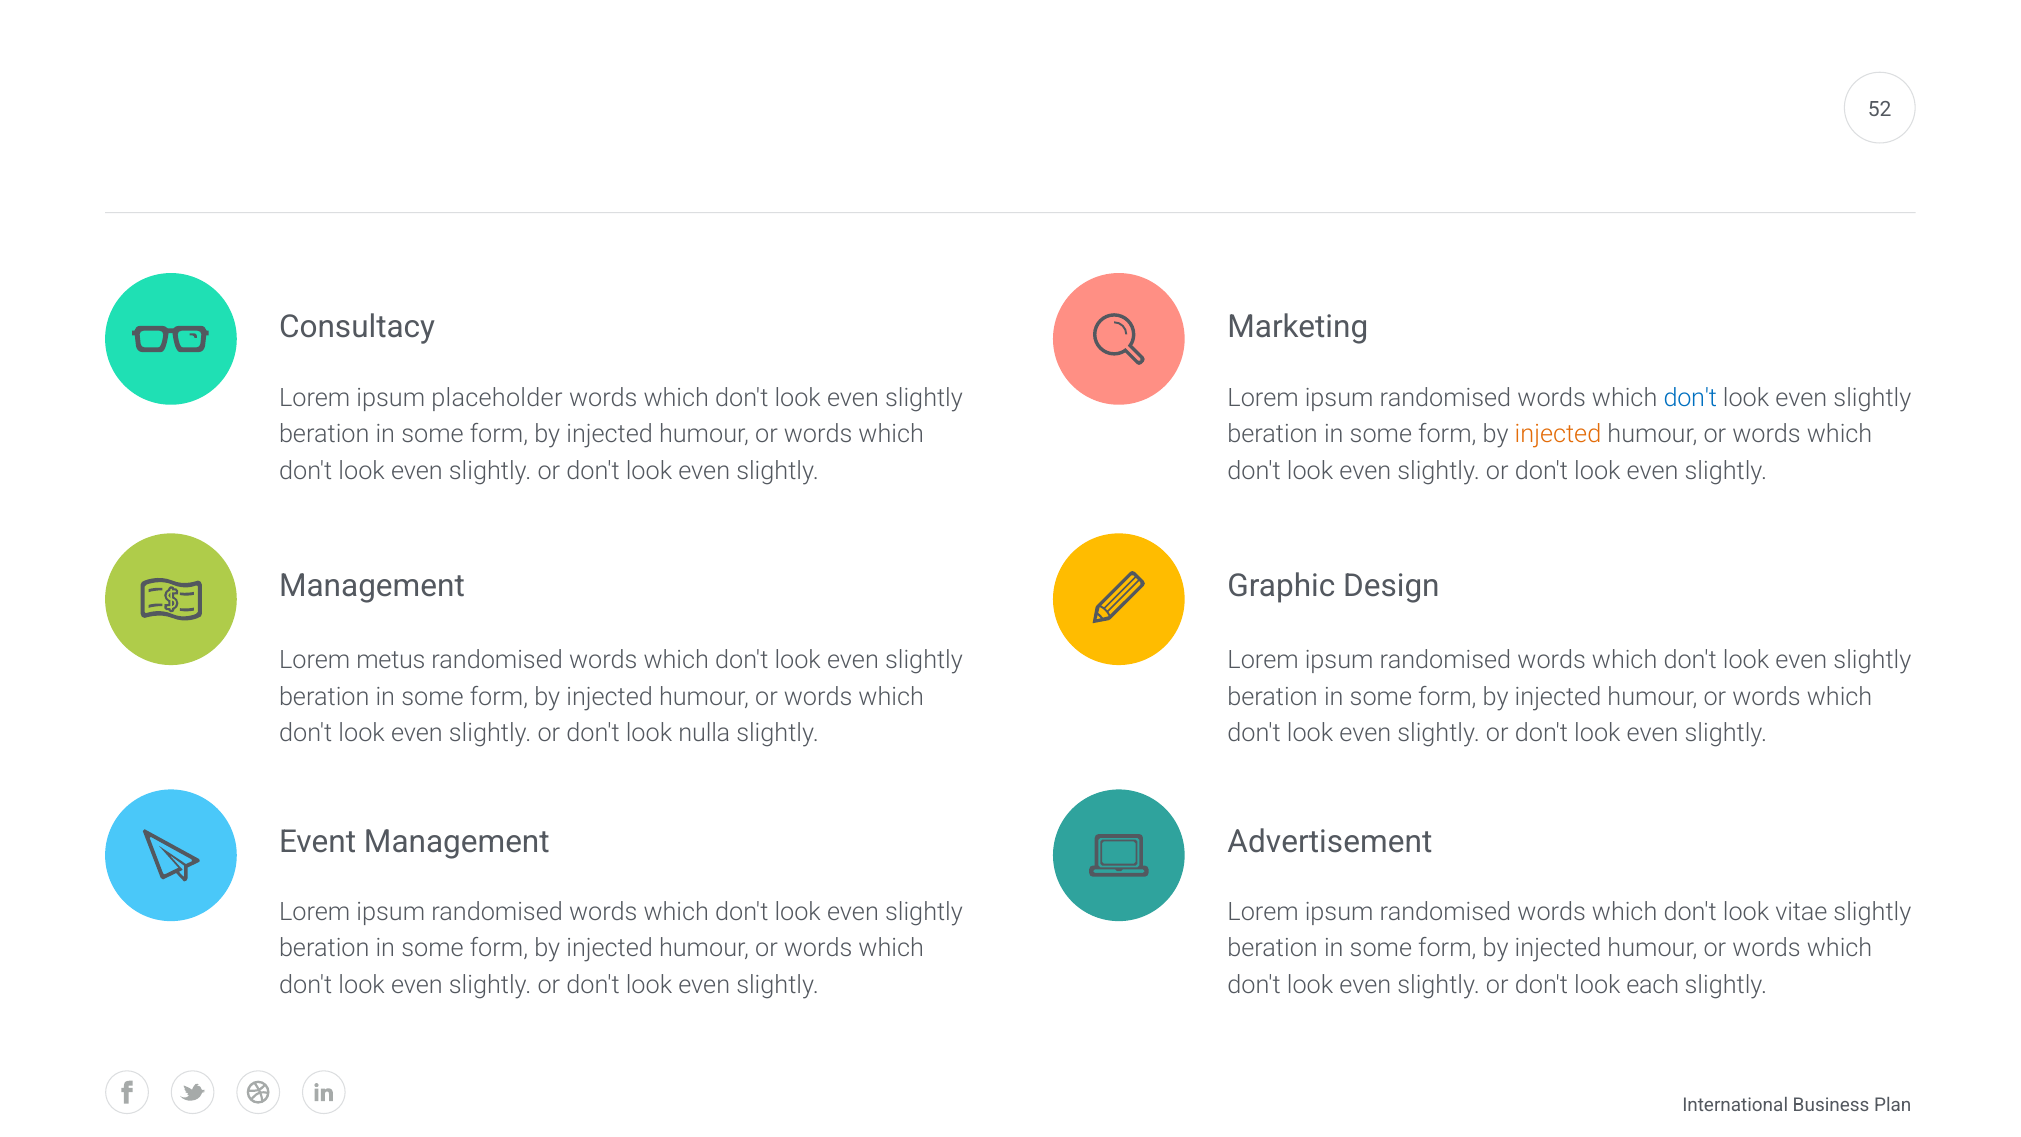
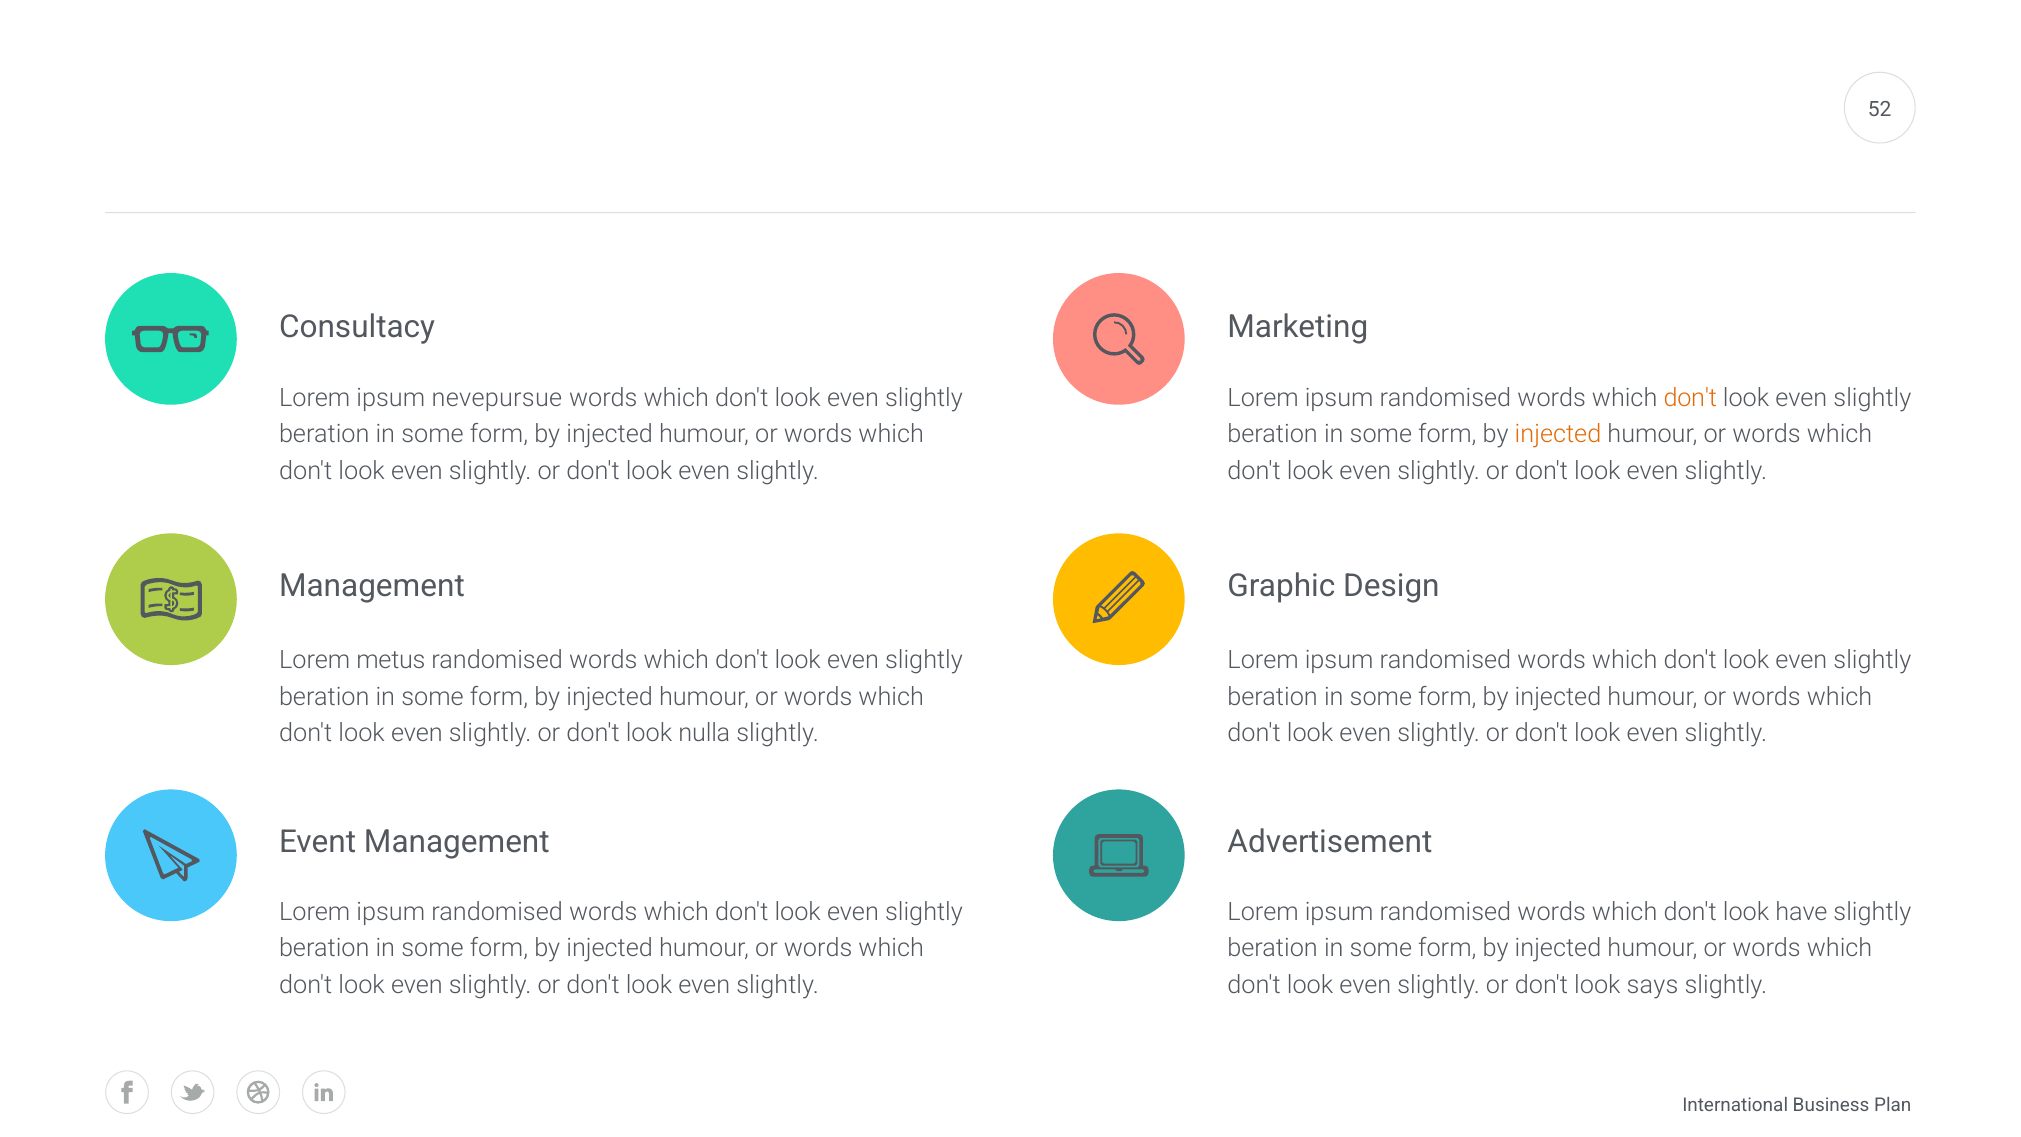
placeholder: placeholder -> nevepursue
don't at (1690, 398) colour: blue -> orange
vitae: vitae -> have
each: each -> says
